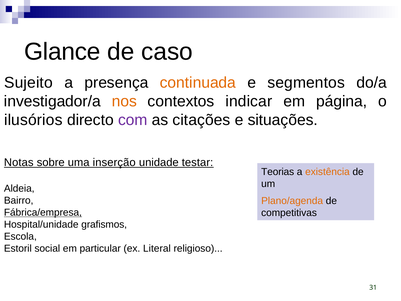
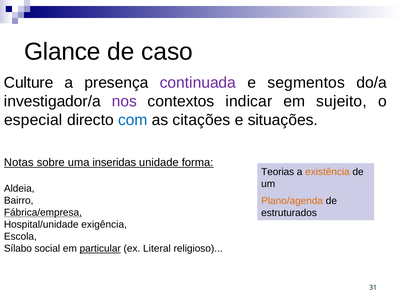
Sujeito: Sujeito -> Culture
continuada colour: orange -> purple
nos colour: orange -> purple
página: página -> sujeito
ilusórios: ilusórios -> especial
com colour: purple -> blue
inserção: inserção -> inseridas
testar: testar -> forma
competitivas: competitivas -> estruturados
grafismos: grafismos -> exigência
Estoril: Estoril -> Sílabo
particular underline: none -> present
